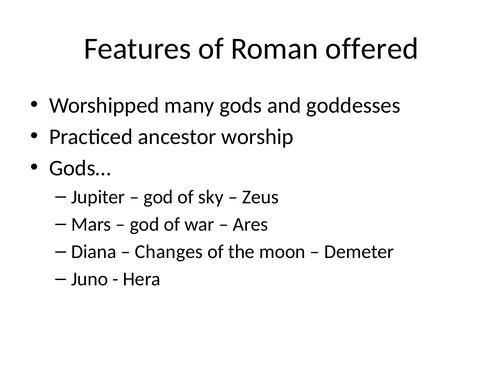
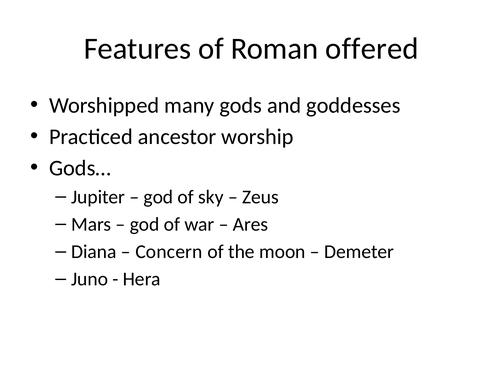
Changes: Changes -> Concern
